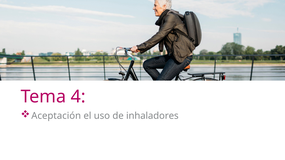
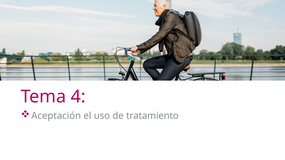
inhaladores: inhaladores -> tratamiento
